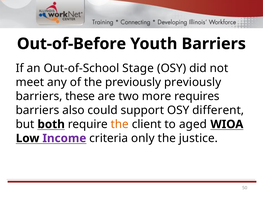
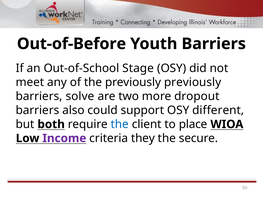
these: these -> solve
requires: requires -> dropout
the at (120, 124) colour: orange -> blue
aged: aged -> place
only: only -> they
justice: justice -> secure
